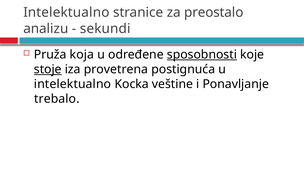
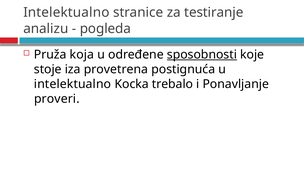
preostalo: preostalo -> testiranje
sekundi: sekundi -> pogleda
stoje underline: present -> none
veštine: veštine -> trebalo
trebalo: trebalo -> proveri
